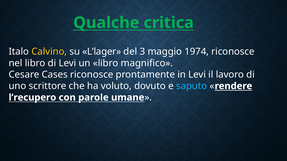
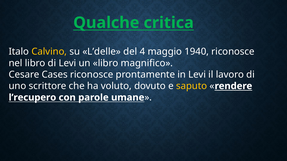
L’lager: L’lager -> L’delle
3: 3 -> 4
1974: 1974 -> 1940
saputo colour: light blue -> yellow
